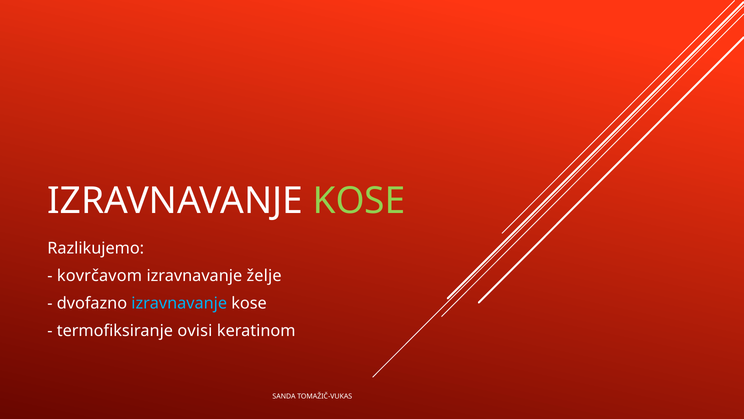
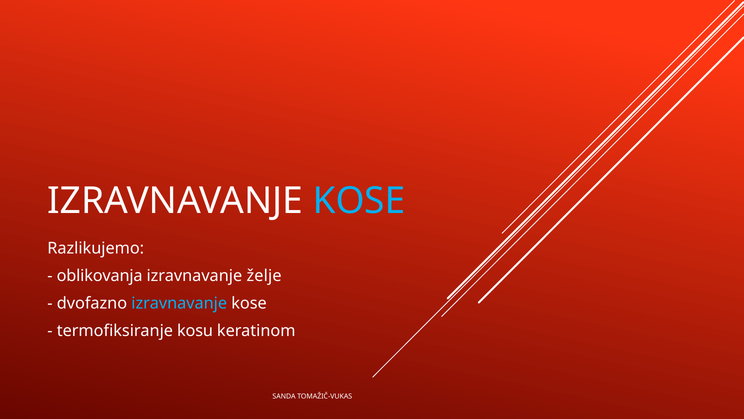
KOSE at (359, 201) colour: light green -> light blue
kovrčavom: kovrčavom -> oblikovanja
ovisi: ovisi -> kosu
